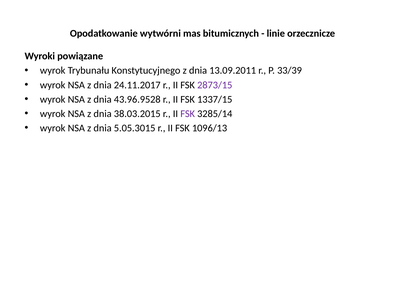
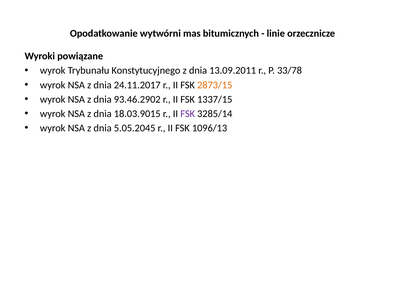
33/39: 33/39 -> 33/78
2873/15 colour: purple -> orange
43.96.9528: 43.96.9528 -> 93.46.2902
38.03.2015: 38.03.2015 -> 18.03.9015
5.05.3015: 5.05.3015 -> 5.05.2045
